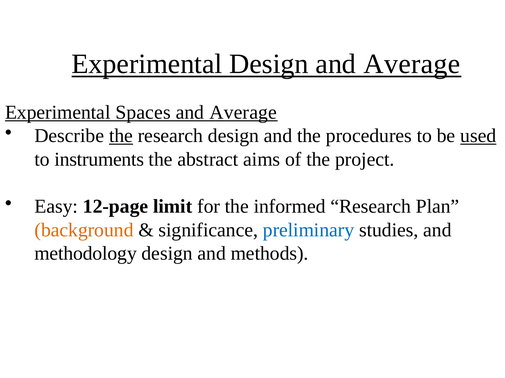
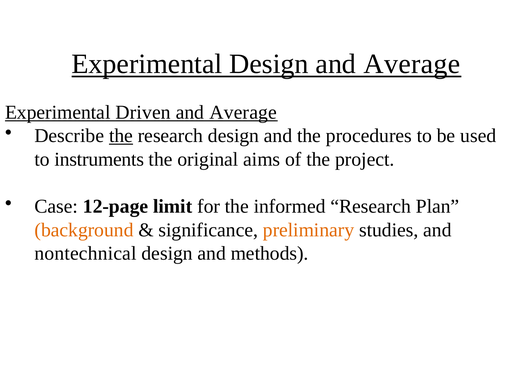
Spaces: Spaces -> Driven
used underline: present -> none
abstract: abstract -> original
Easy: Easy -> Case
preliminary colour: blue -> orange
methodology: methodology -> nontechnical
